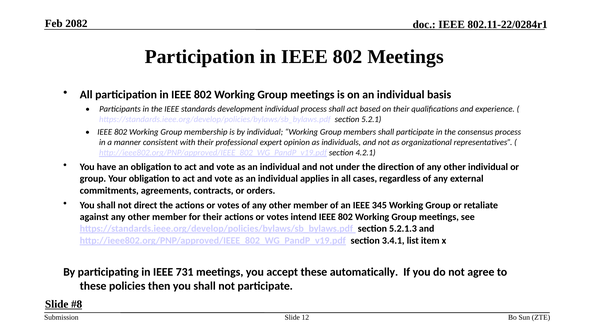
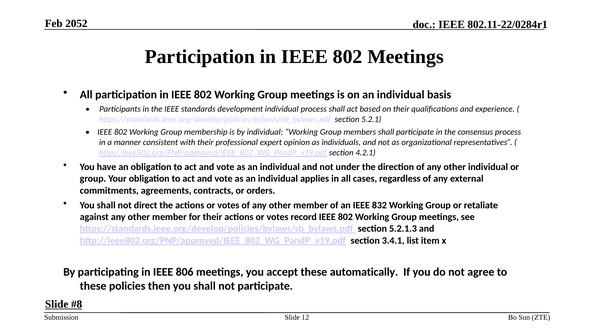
2082: 2082 -> 2052
345: 345 -> 832
intend: intend -> record
731: 731 -> 806
